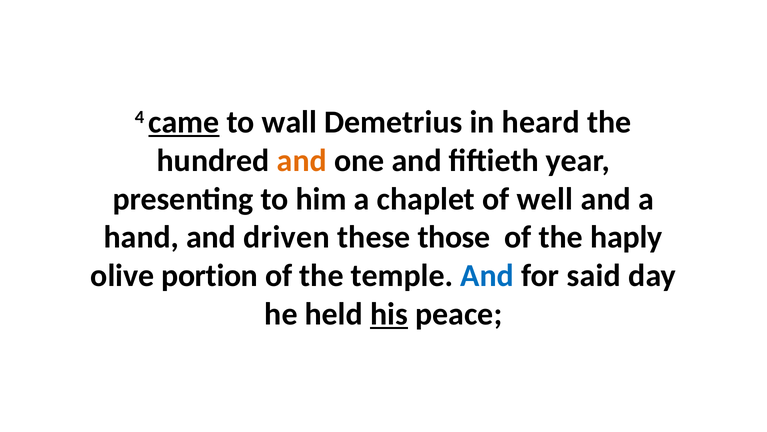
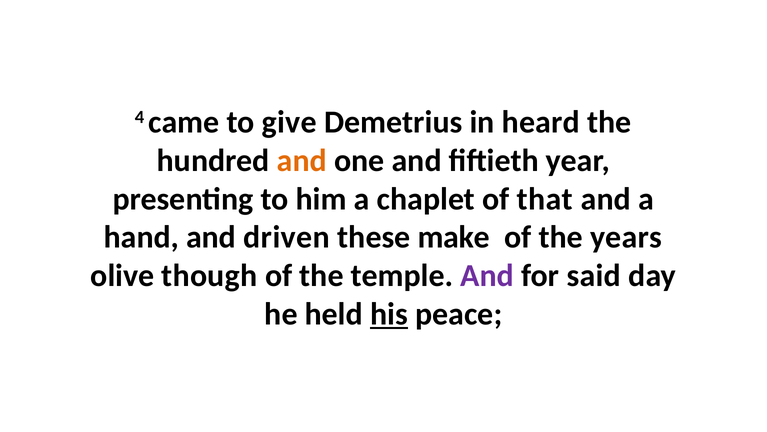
came underline: present -> none
wall: wall -> give
well: well -> that
those: those -> make
haply: haply -> years
portion: portion -> though
And at (487, 275) colour: blue -> purple
